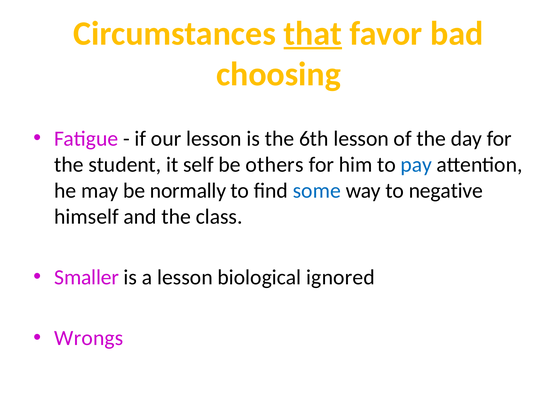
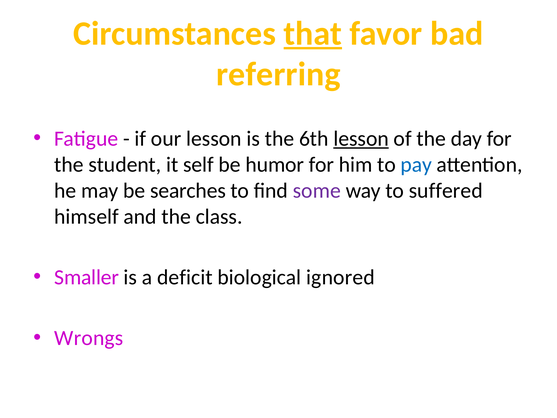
choosing: choosing -> referring
lesson at (361, 138) underline: none -> present
others: others -> humor
normally: normally -> searches
some colour: blue -> purple
negative: negative -> suffered
a lesson: lesson -> deficit
